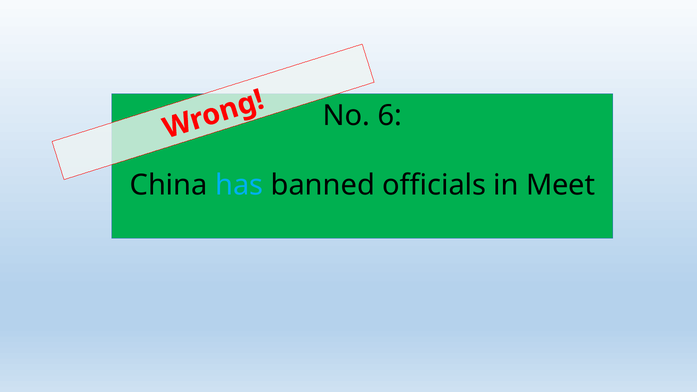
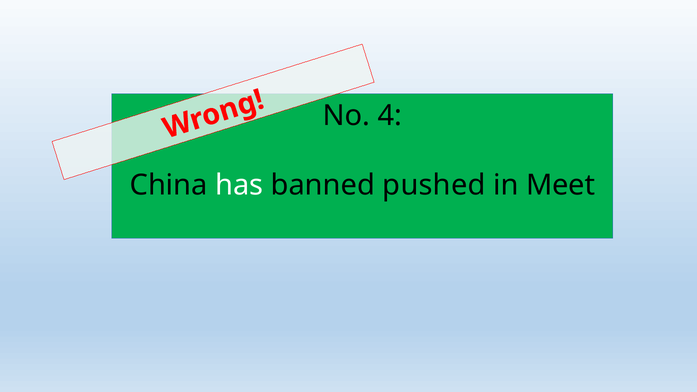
6: 6 -> 4
has colour: light blue -> white
officials: officials -> pushed
